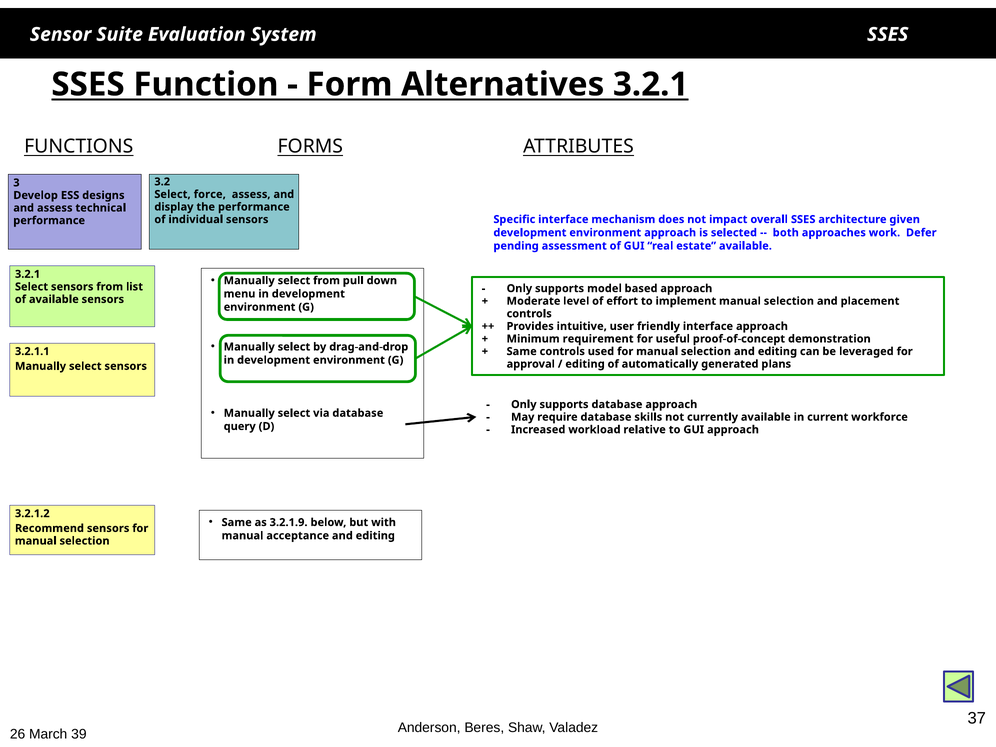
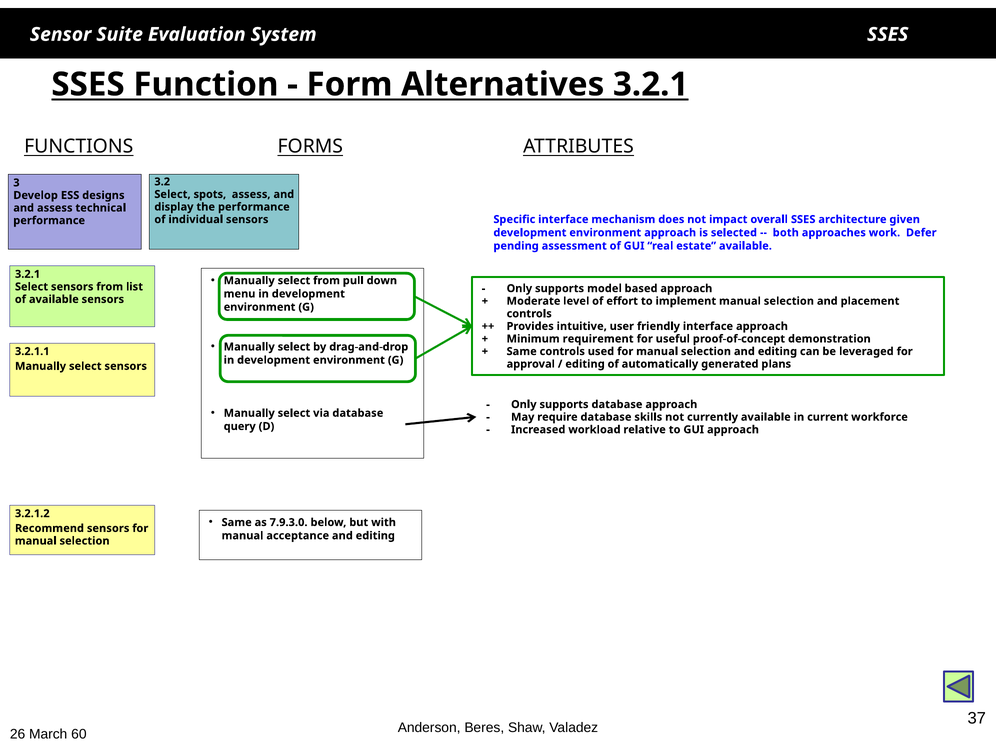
force: force -> spots
3.2.1.9: 3.2.1.9 -> 7.9.3.0
39: 39 -> 60
